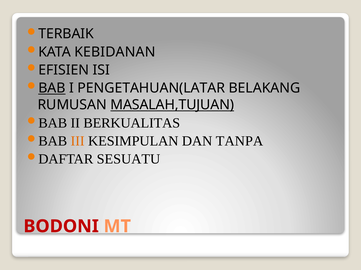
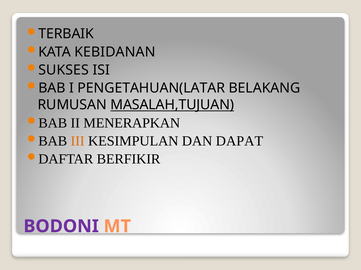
EFISIEN: EFISIEN -> SUKSES
BAB underline: present -> none
BERKUALITAS: BERKUALITAS -> MENERAPKAN
TANPA: TANPA -> DAPAT
SESUATU: SESUATU -> BERFIKIR
BODONI colour: red -> purple
